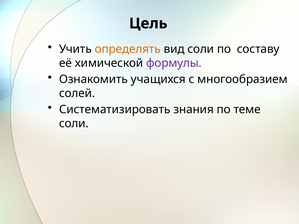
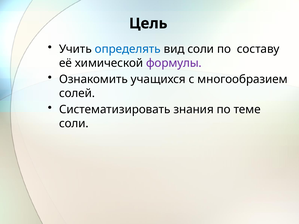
определять colour: orange -> blue
